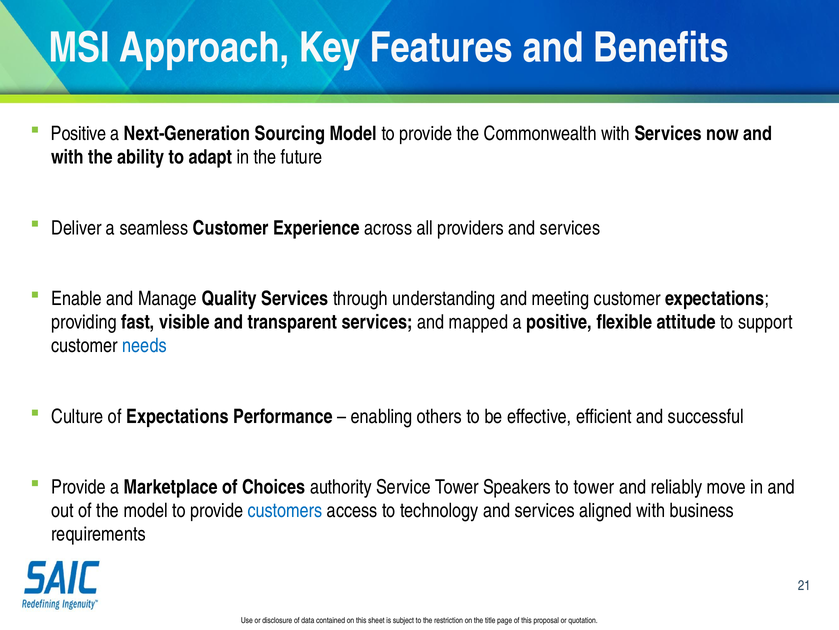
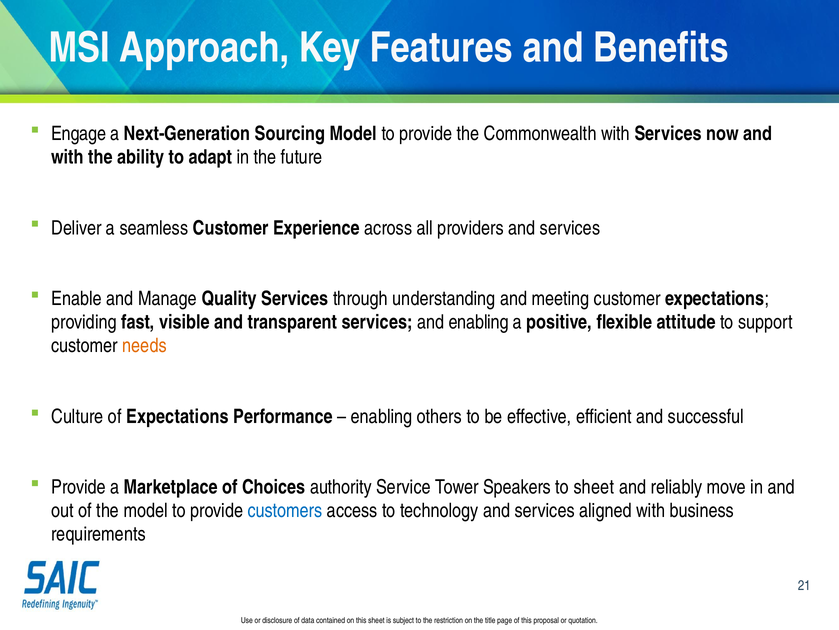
Positive at (79, 134): Positive -> Engage
and mapped: mapped -> enabling
needs colour: blue -> orange
to tower: tower -> sheet
